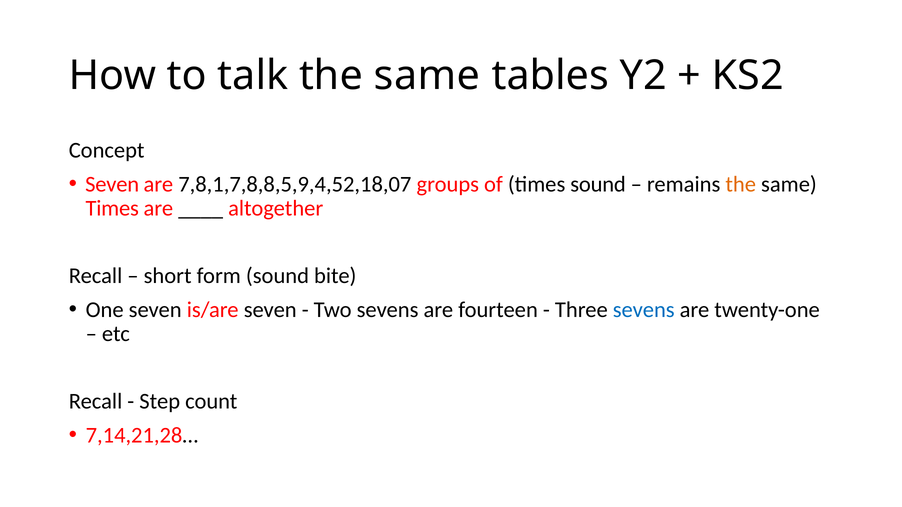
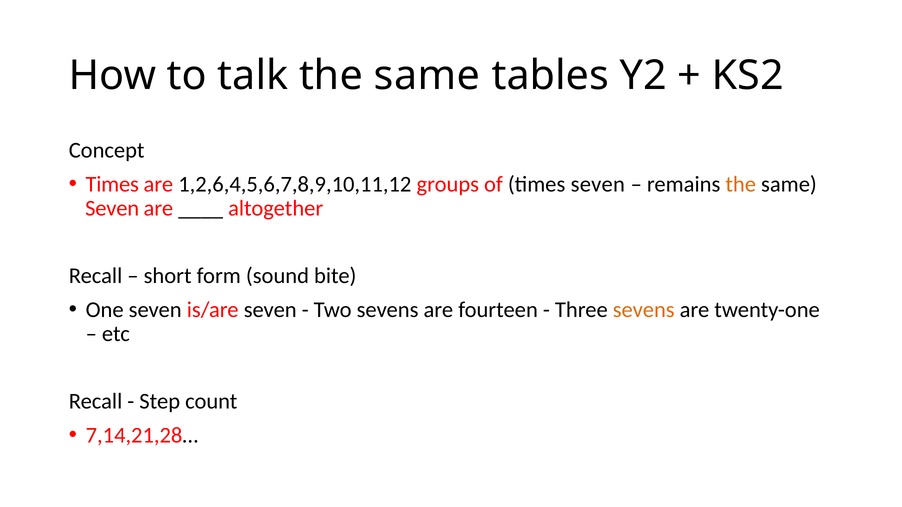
Seven at (112, 184): Seven -> Times
7,8,1,7,8,8,5,9,4,52,18,07: 7,8,1,7,8,8,5,9,4,52,18,07 -> 1,2,6,4,5,6,7,8,9,10,11,12
times sound: sound -> seven
Times at (112, 209): Times -> Seven
sevens at (644, 310) colour: blue -> orange
